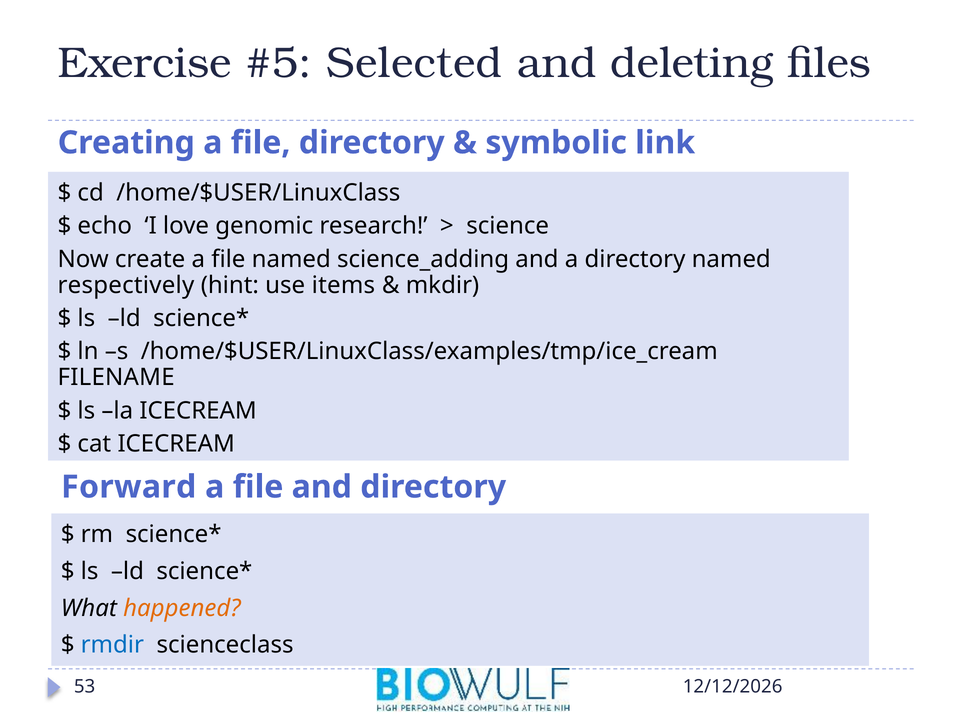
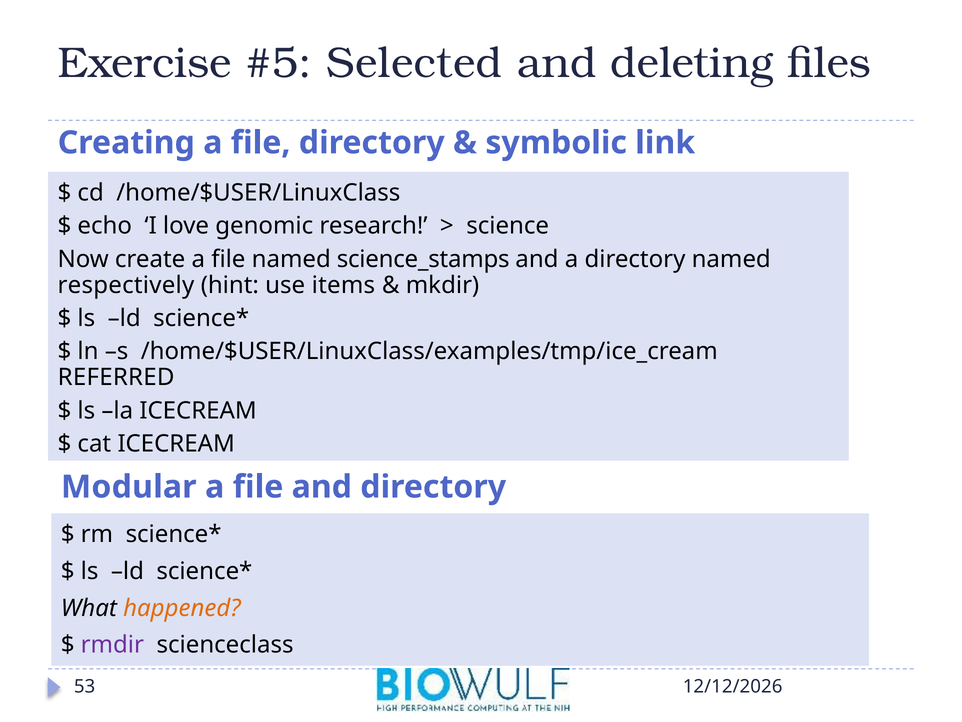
science_adding: science_adding -> science_stamps
FILENAME: FILENAME -> REFERRED
Forward: Forward -> Modular
rmdir colour: blue -> purple
